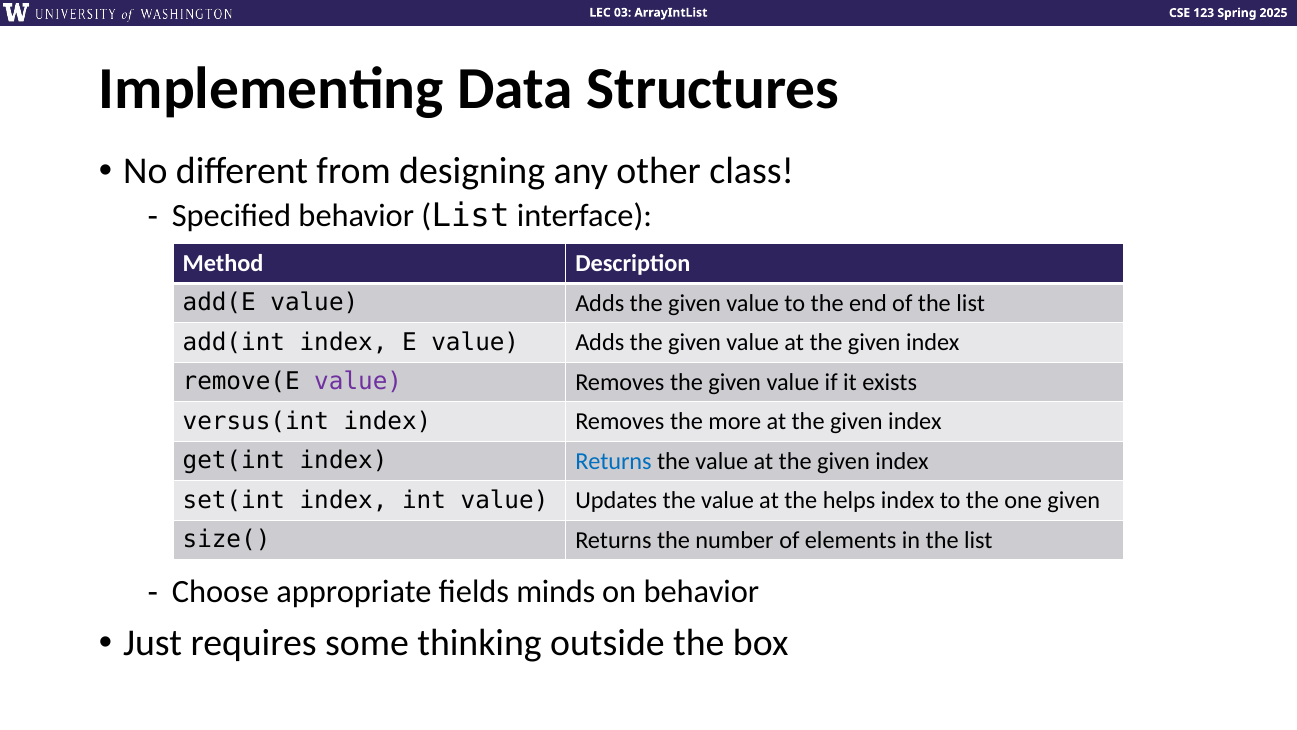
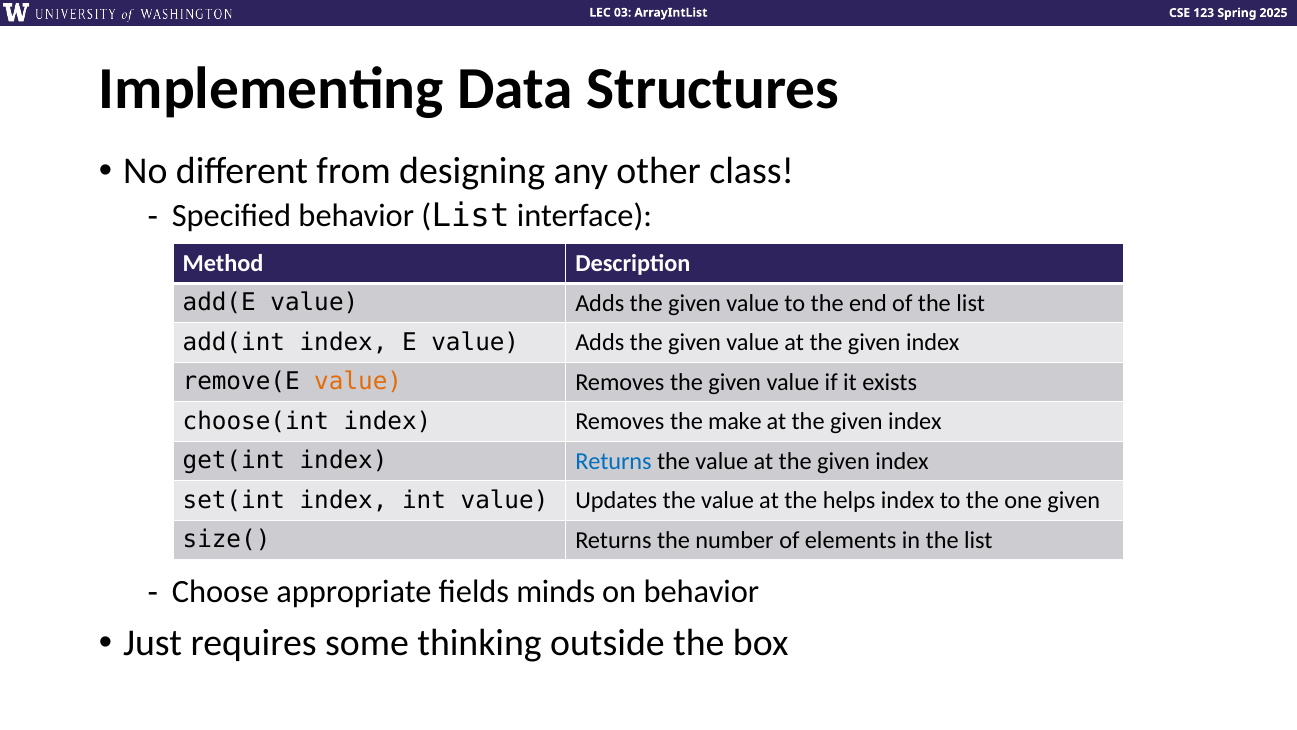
value at (358, 381) colour: purple -> orange
versus(int: versus(int -> choose(int
more: more -> make
